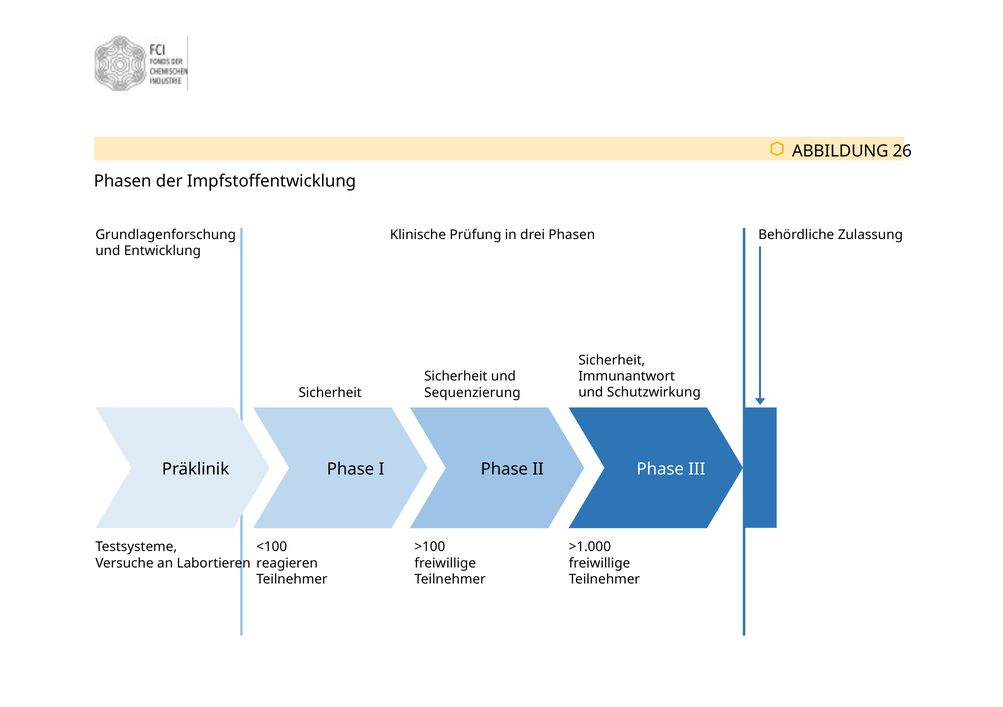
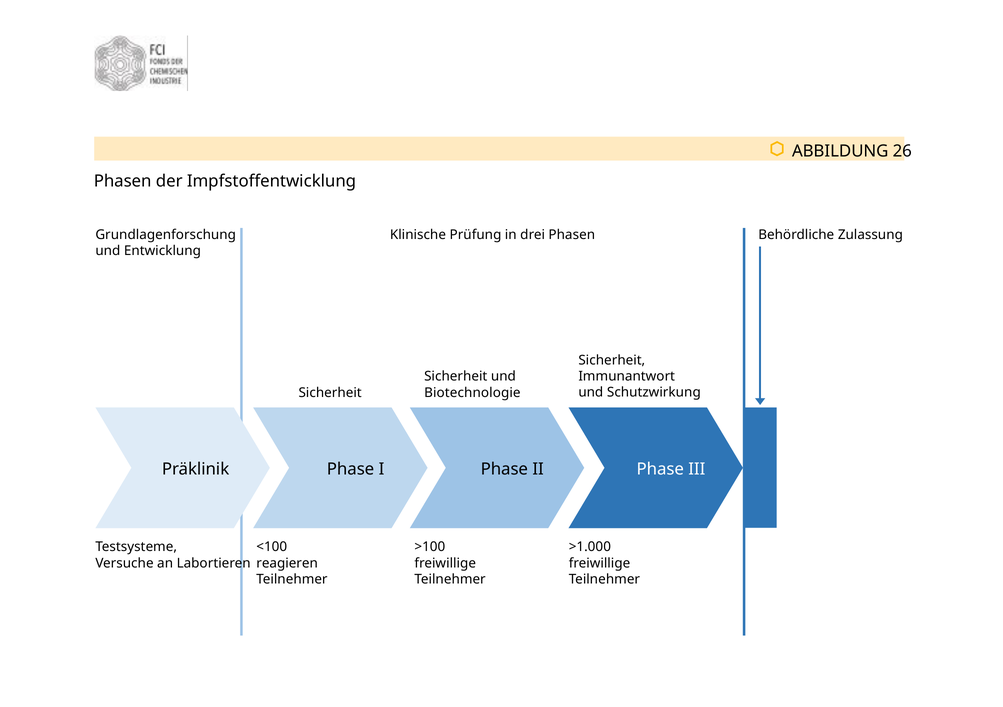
Sequenzierung: Sequenzierung -> Biotechnologie
